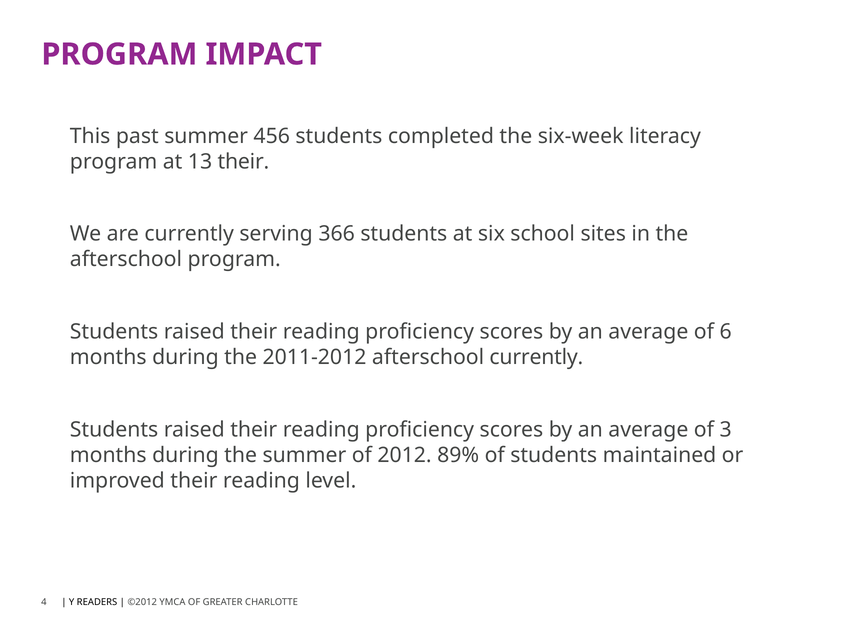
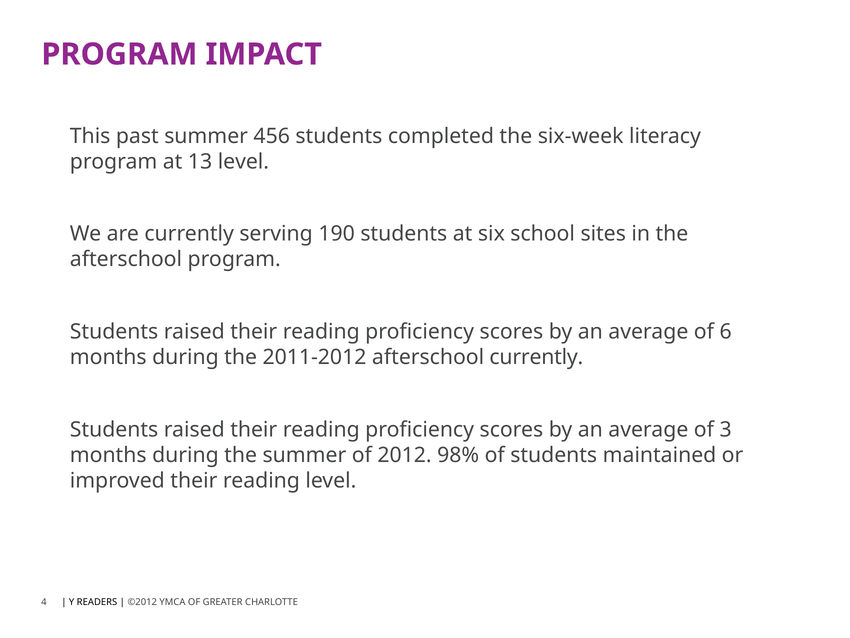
13 their: their -> level
366: 366 -> 190
89%: 89% -> 98%
